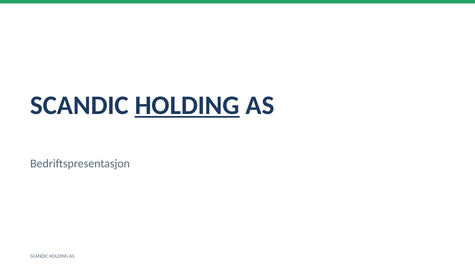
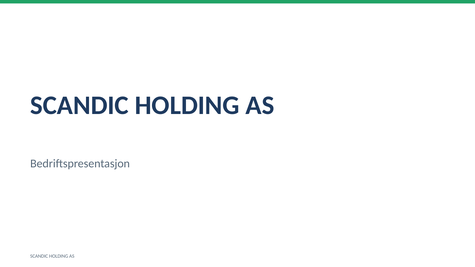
HOLDING at (187, 105) underline: present -> none
